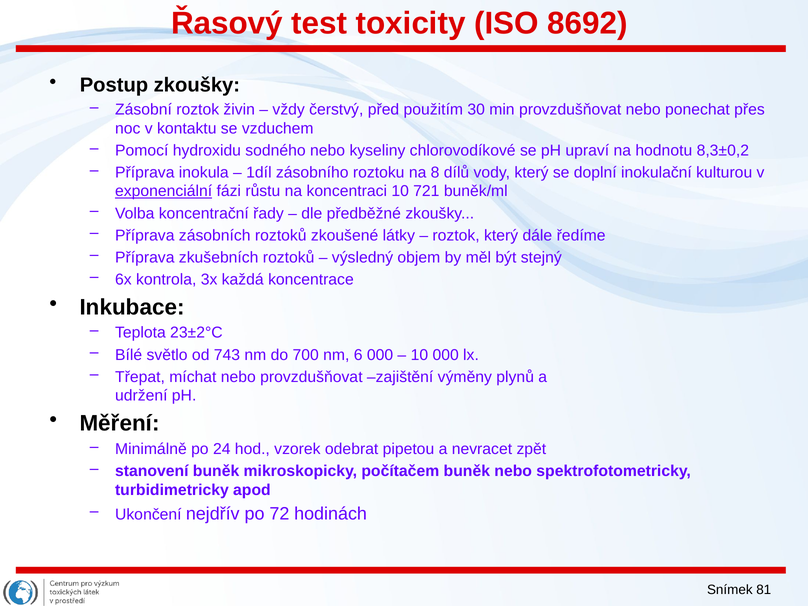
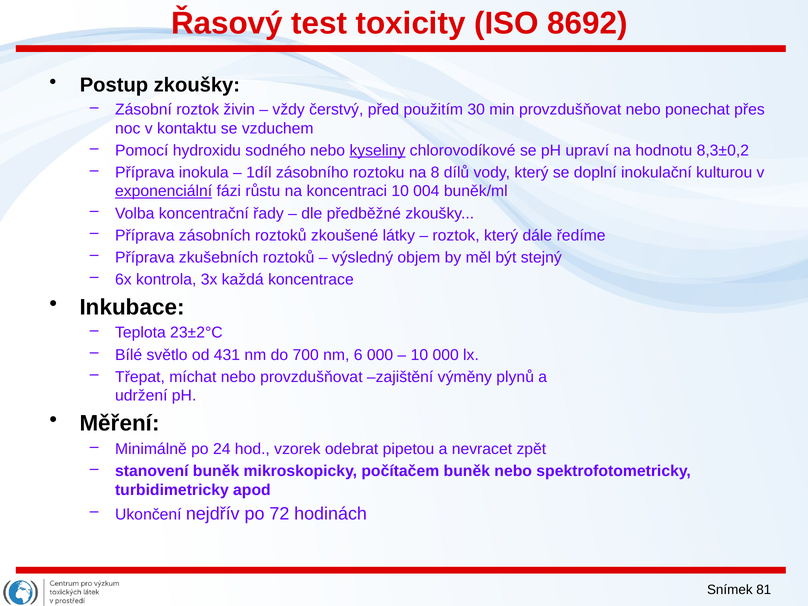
kyseliny underline: none -> present
721: 721 -> 004
743: 743 -> 431
